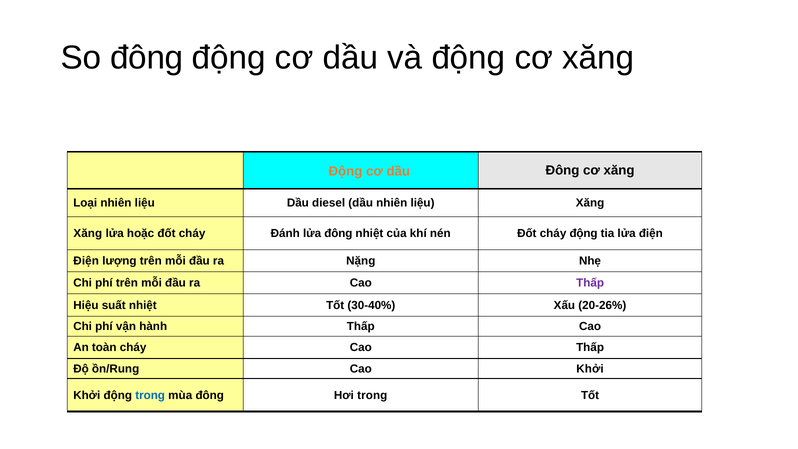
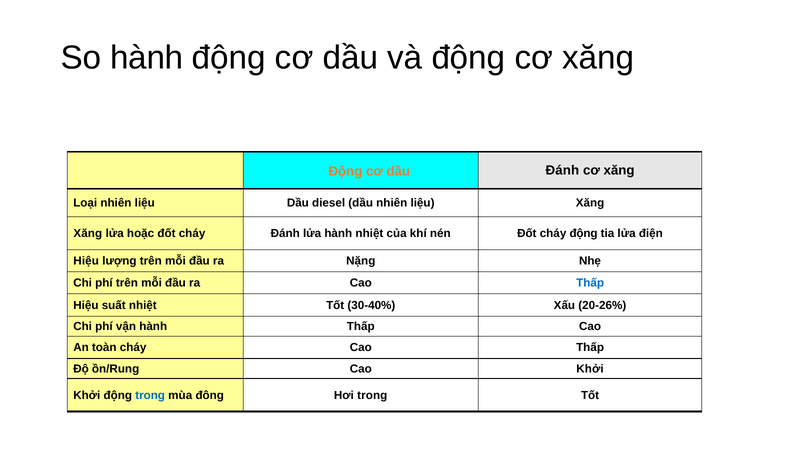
So đông: đông -> hành
dầu Đông: Đông -> Đánh
lửa đông: đông -> hành
Điện at (86, 261): Điện -> Hiệu
Thấp at (590, 283) colour: purple -> blue
